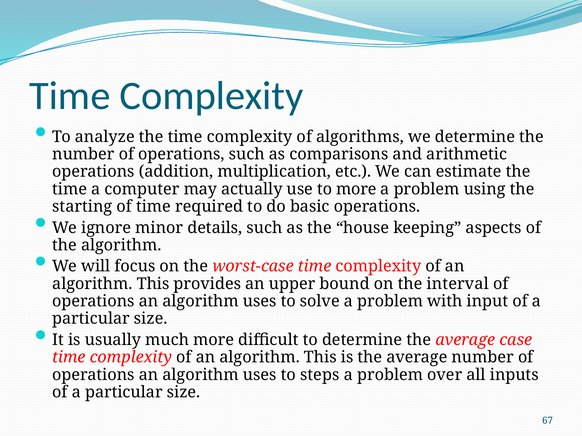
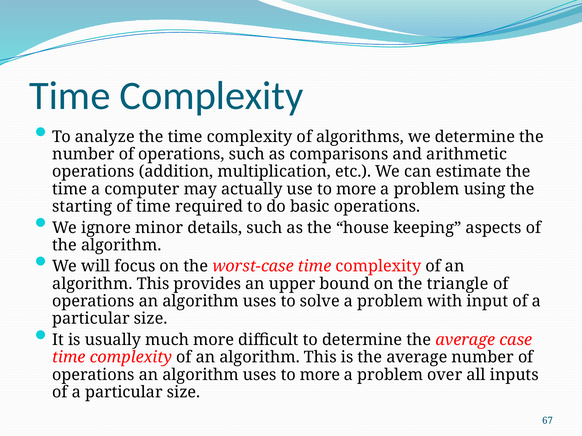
interval: interval -> triangle
uses to steps: steps -> more
